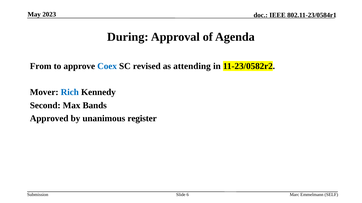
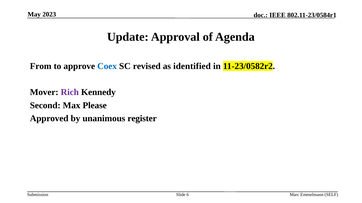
During: During -> Update
attending: attending -> identified
Rich colour: blue -> purple
Bands: Bands -> Please
